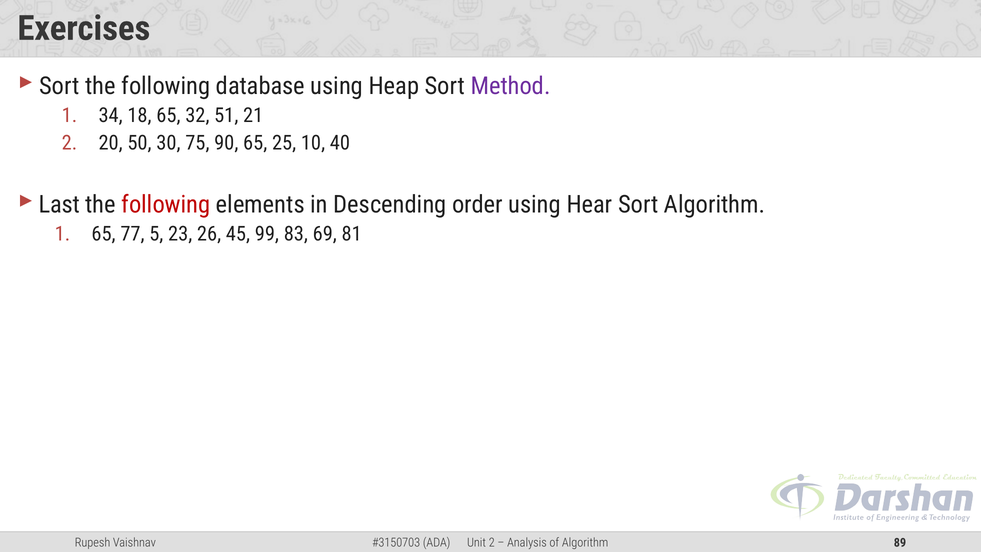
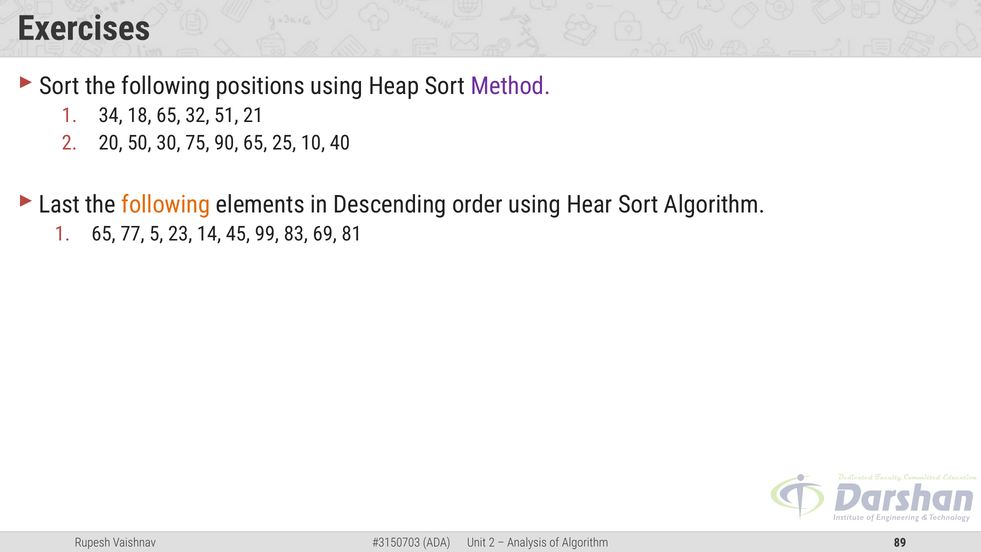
database: database -> positions
following at (166, 204) colour: red -> orange
26: 26 -> 14
